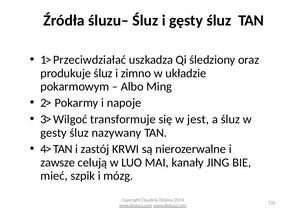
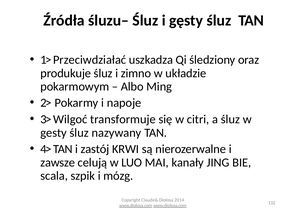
jest: jest -> citri
mieć: mieć -> scala
